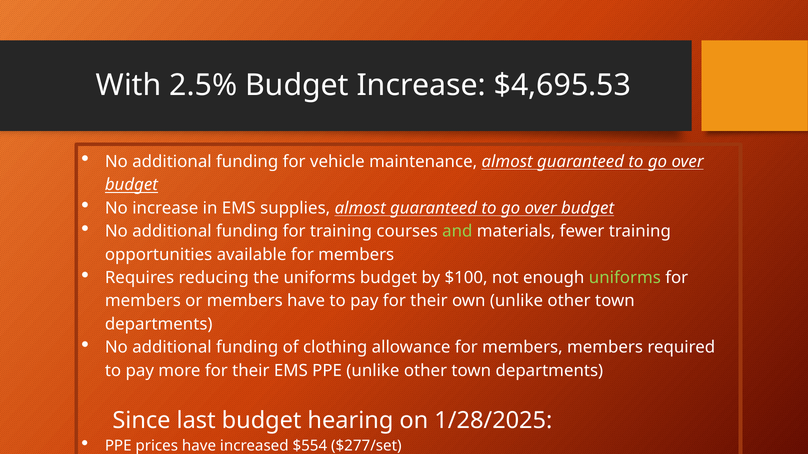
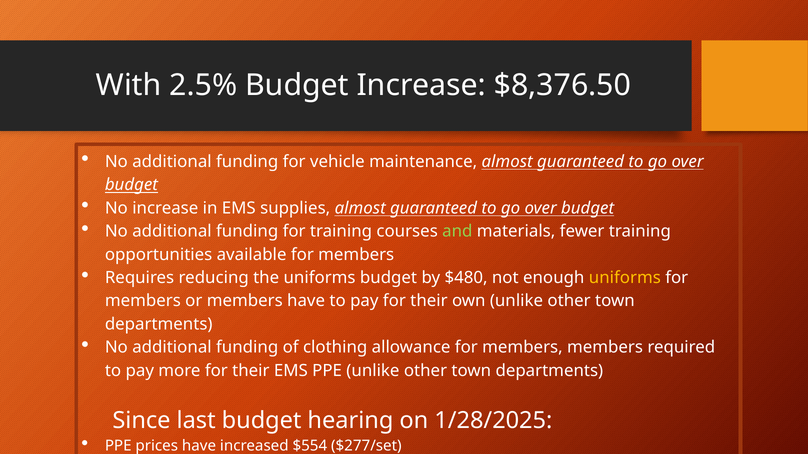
$4,695.53: $4,695.53 -> $8,376.50
$100: $100 -> $480
uniforms at (625, 278) colour: light green -> yellow
